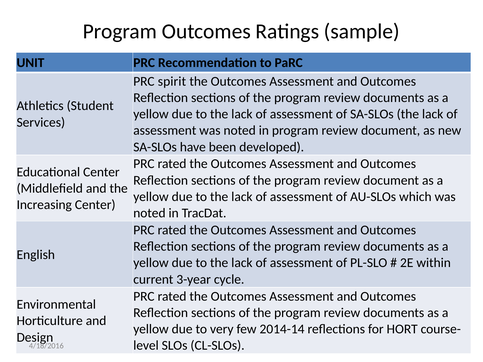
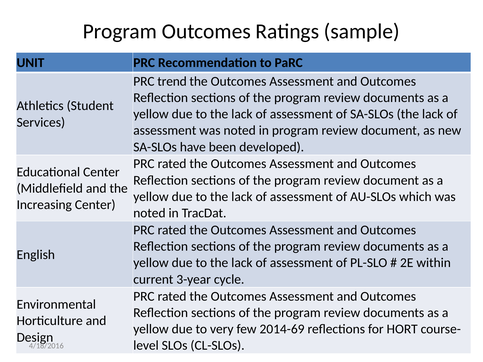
spirit: spirit -> trend
2014-14: 2014-14 -> 2014-69
